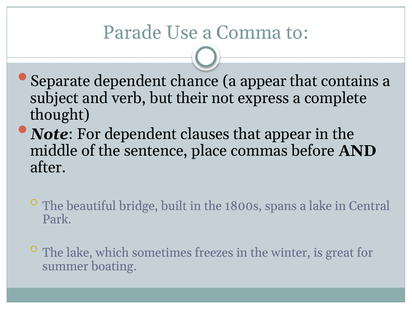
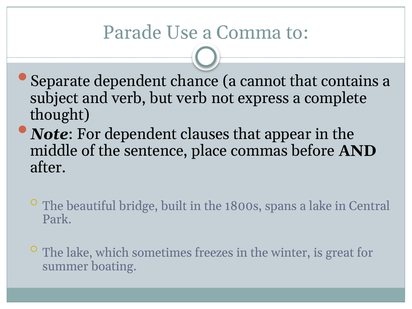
a appear: appear -> cannot
but their: their -> verb
